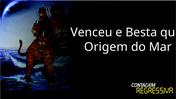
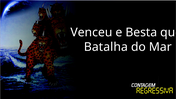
Origem: Origem -> Batalha
